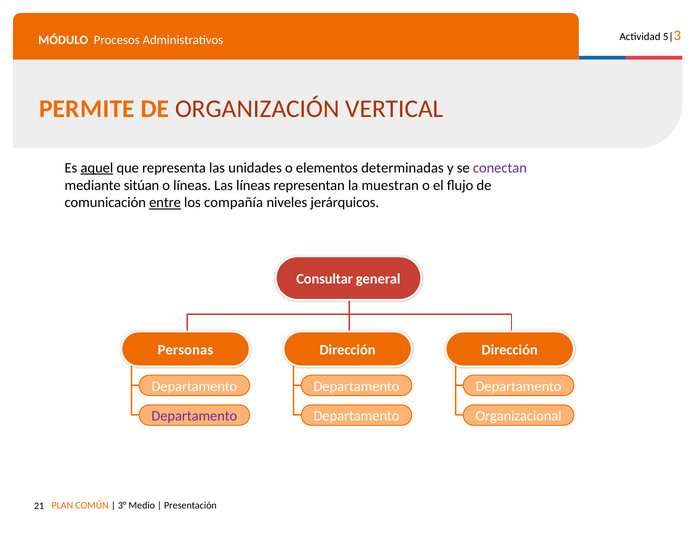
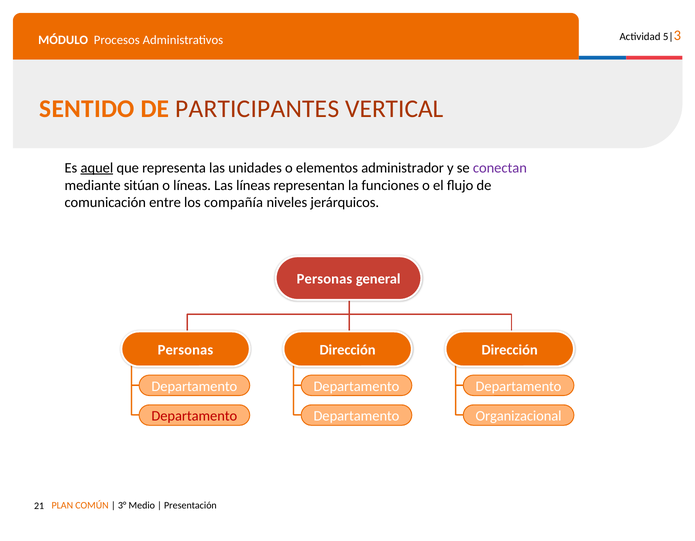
PERMITE: PERMITE -> SENTIDO
ORGANIZACIÓN: ORGANIZACIÓN -> PARTICIPANTES
determinadas: determinadas -> administrador
muestran: muestran -> funciones
entre underline: present -> none
Consultar at (325, 279): Consultar -> Personas
Departamento at (194, 416) colour: purple -> red
